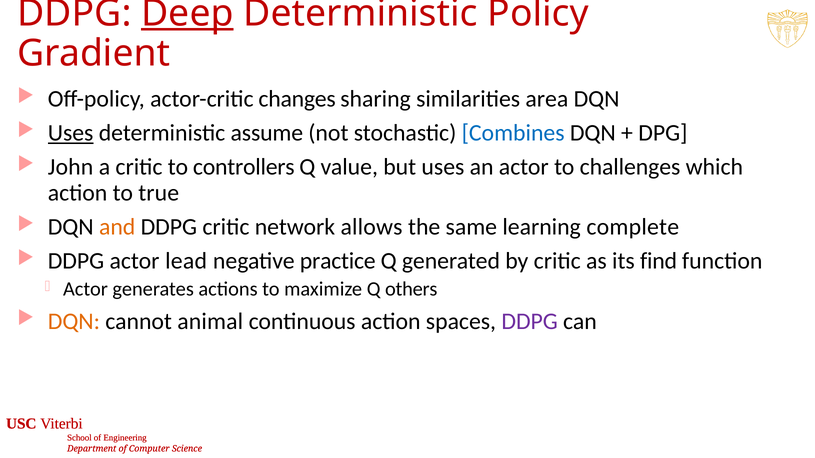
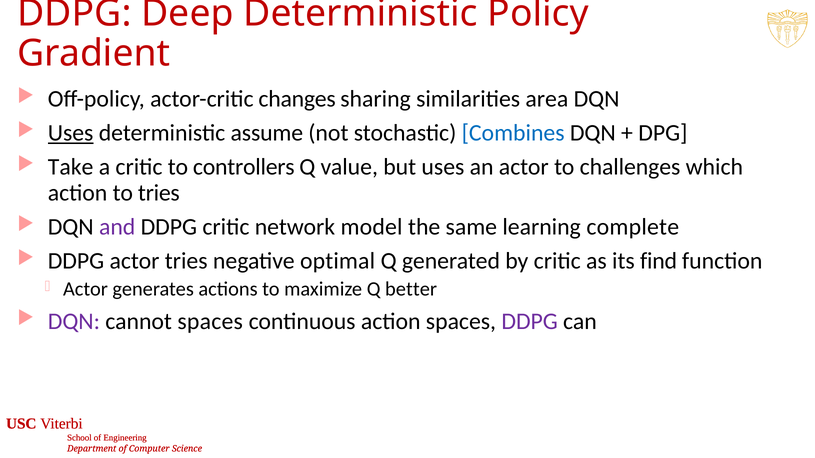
Deep underline: present -> none
John: John -> Take
to true: true -> tries
and colour: orange -> purple
allows: allows -> model
actor lead: lead -> tries
practice: practice -> optimal
others: others -> better
DQN at (74, 321) colour: orange -> purple
cannot animal: animal -> spaces
